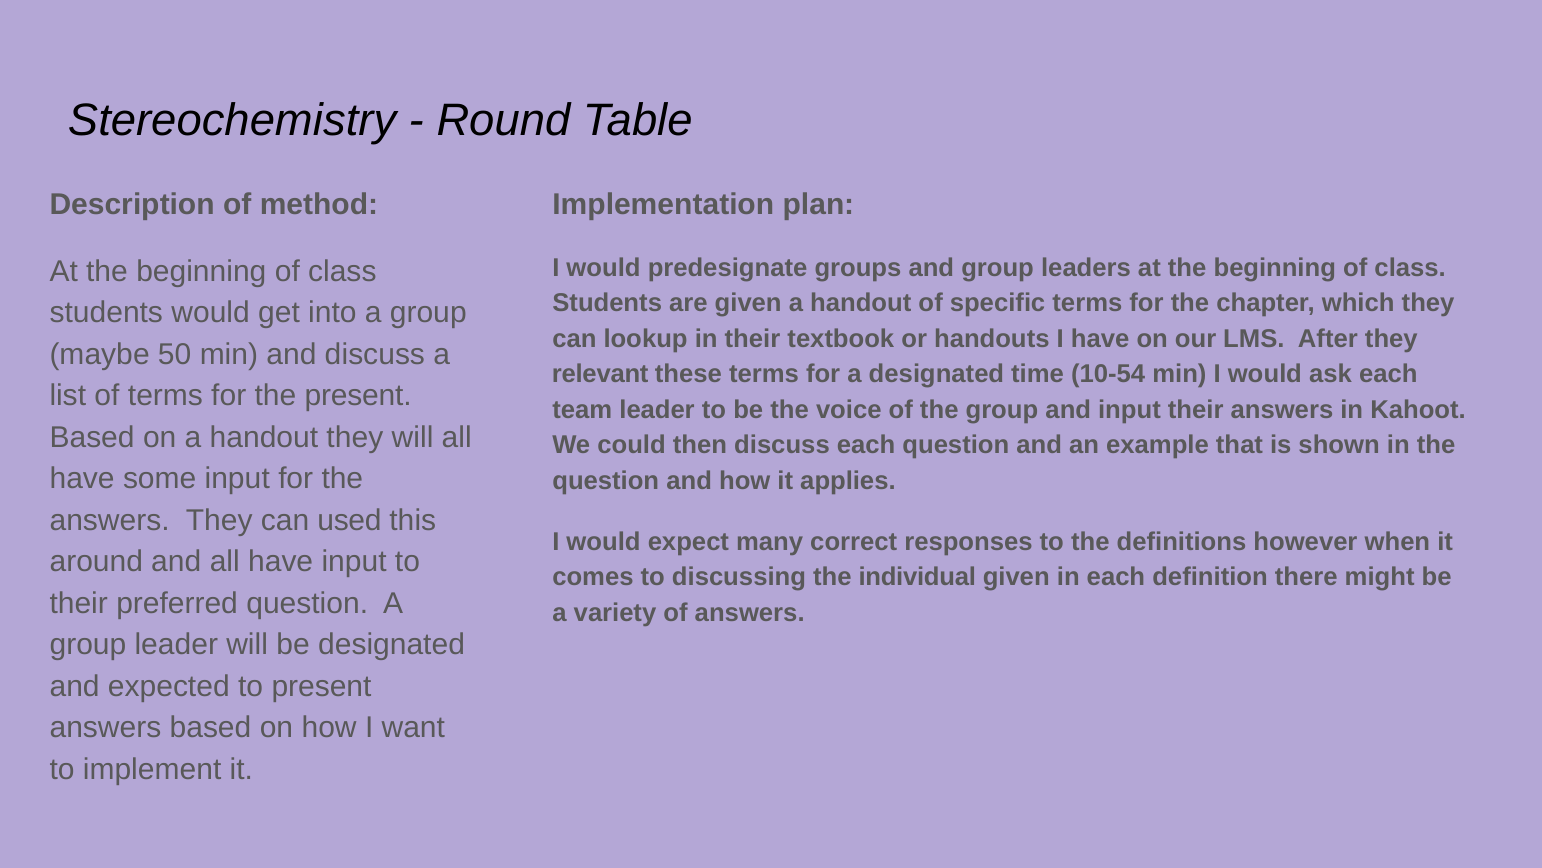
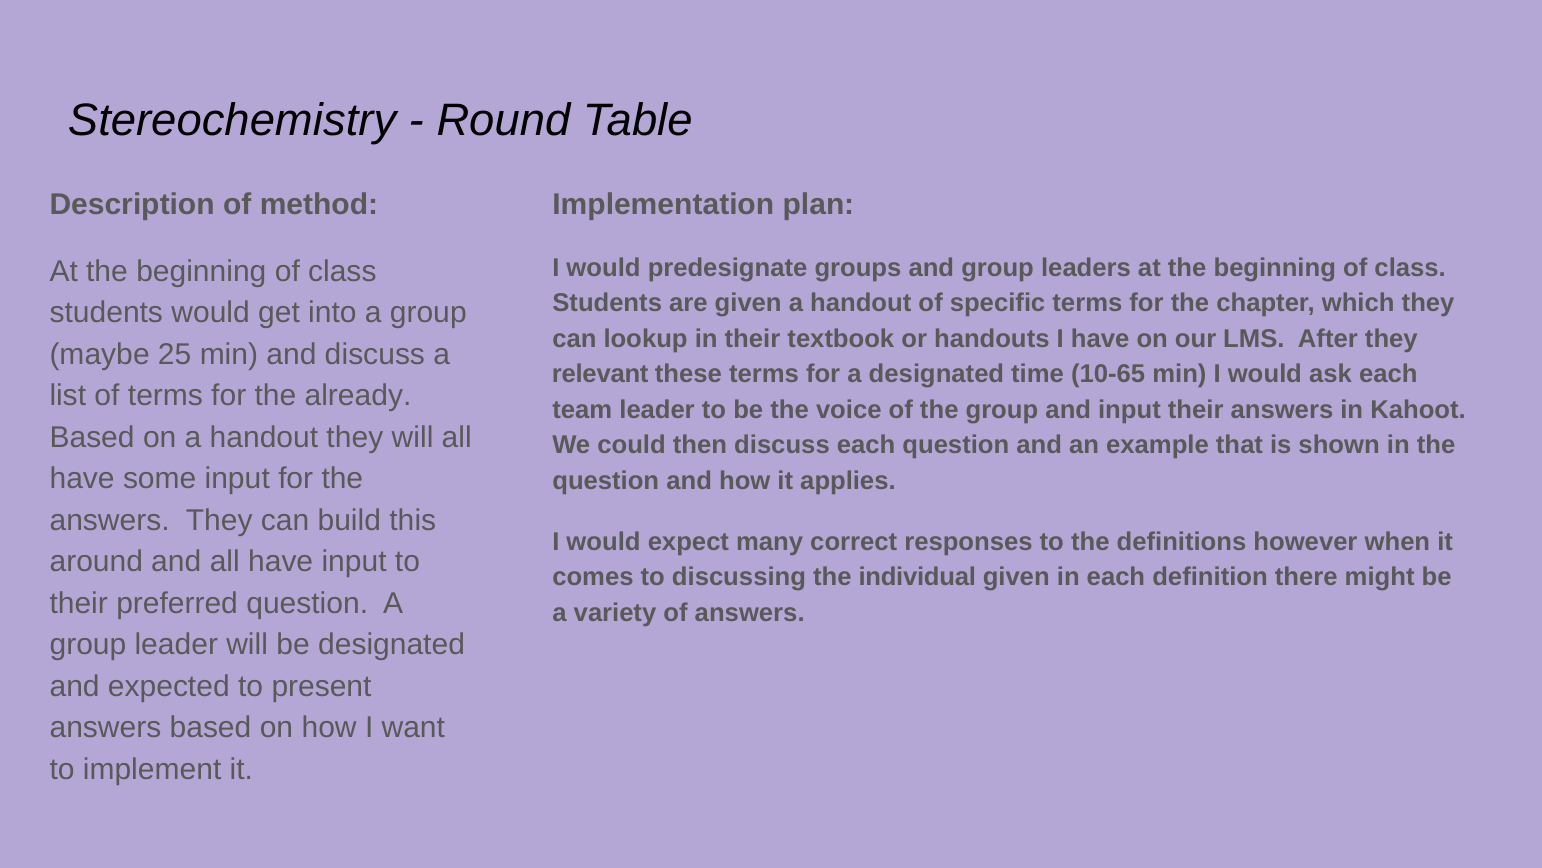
50: 50 -> 25
10-54: 10-54 -> 10-65
the present: present -> already
used: used -> build
